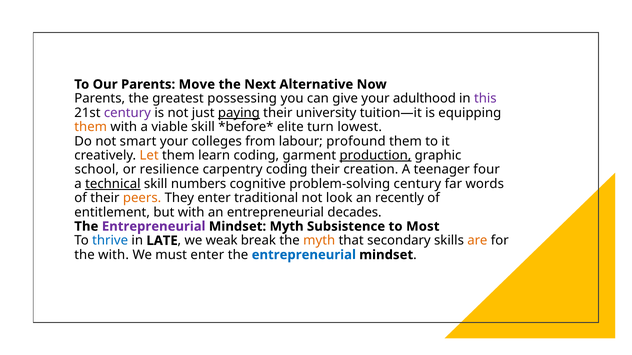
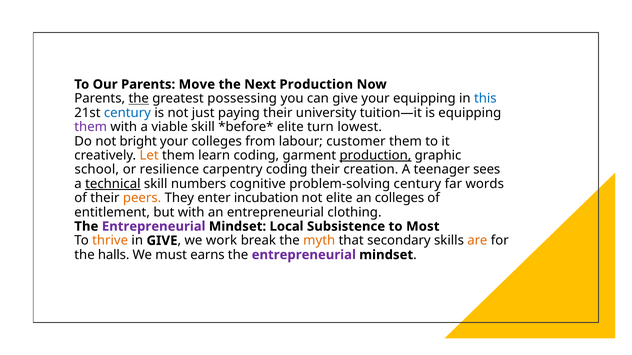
Next Alternative: Alternative -> Production
the at (139, 99) underline: none -> present
your adulthood: adulthood -> equipping
this colour: purple -> blue
century at (127, 113) colour: purple -> blue
paying underline: present -> none
them at (91, 127) colour: orange -> purple
smart: smart -> bright
profound: profound -> customer
four: four -> sees
traditional: traditional -> incubation
not look: look -> elite
an recently: recently -> colleges
decades: decades -> clothing
Mindset Myth: Myth -> Local
thrive colour: blue -> orange
in LATE: LATE -> GIVE
weak: weak -> work
the with: with -> halls
must enter: enter -> earns
entrepreneurial at (304, 255) colour: blue -> purple
